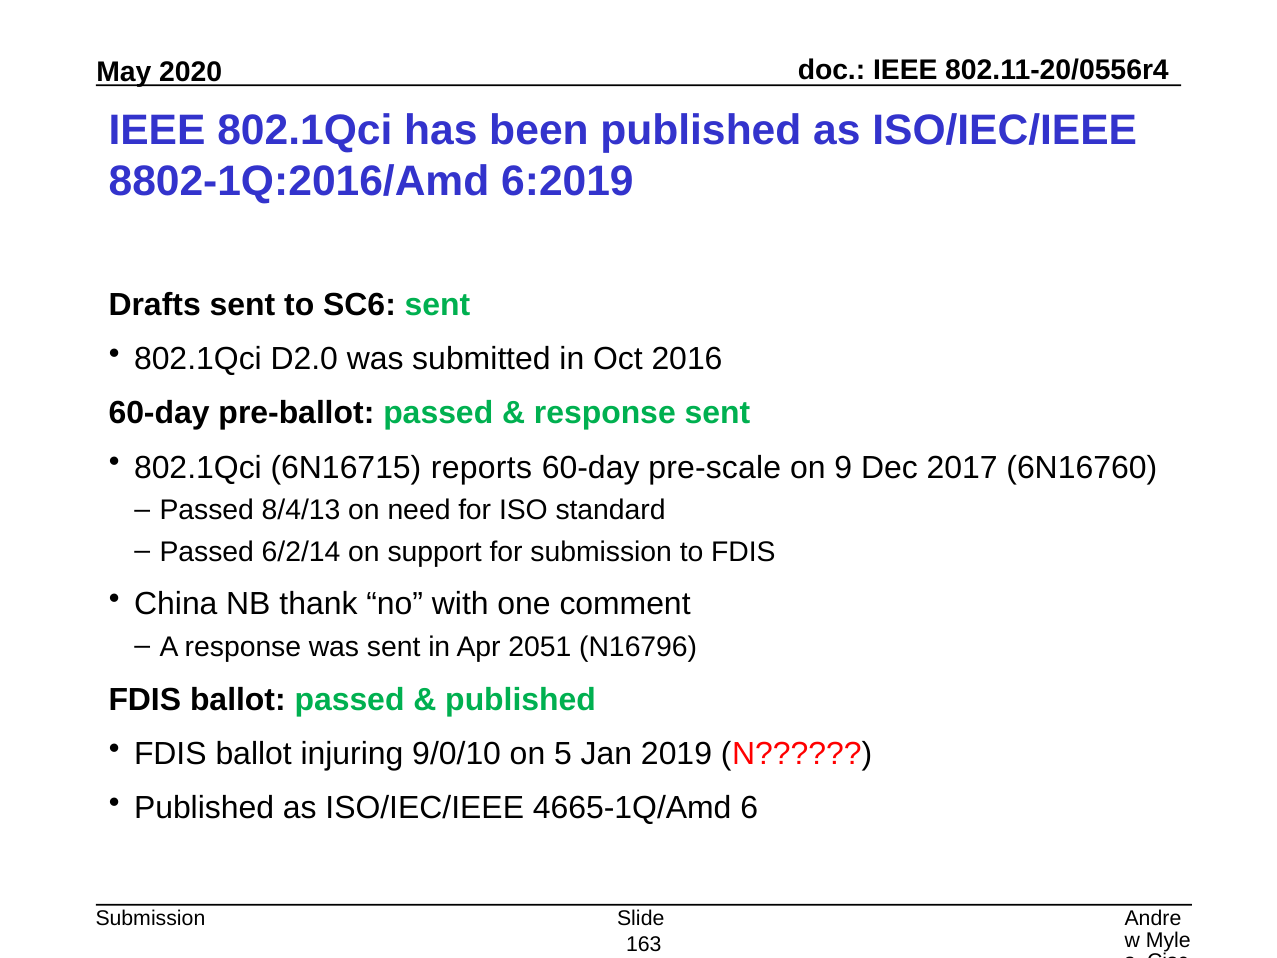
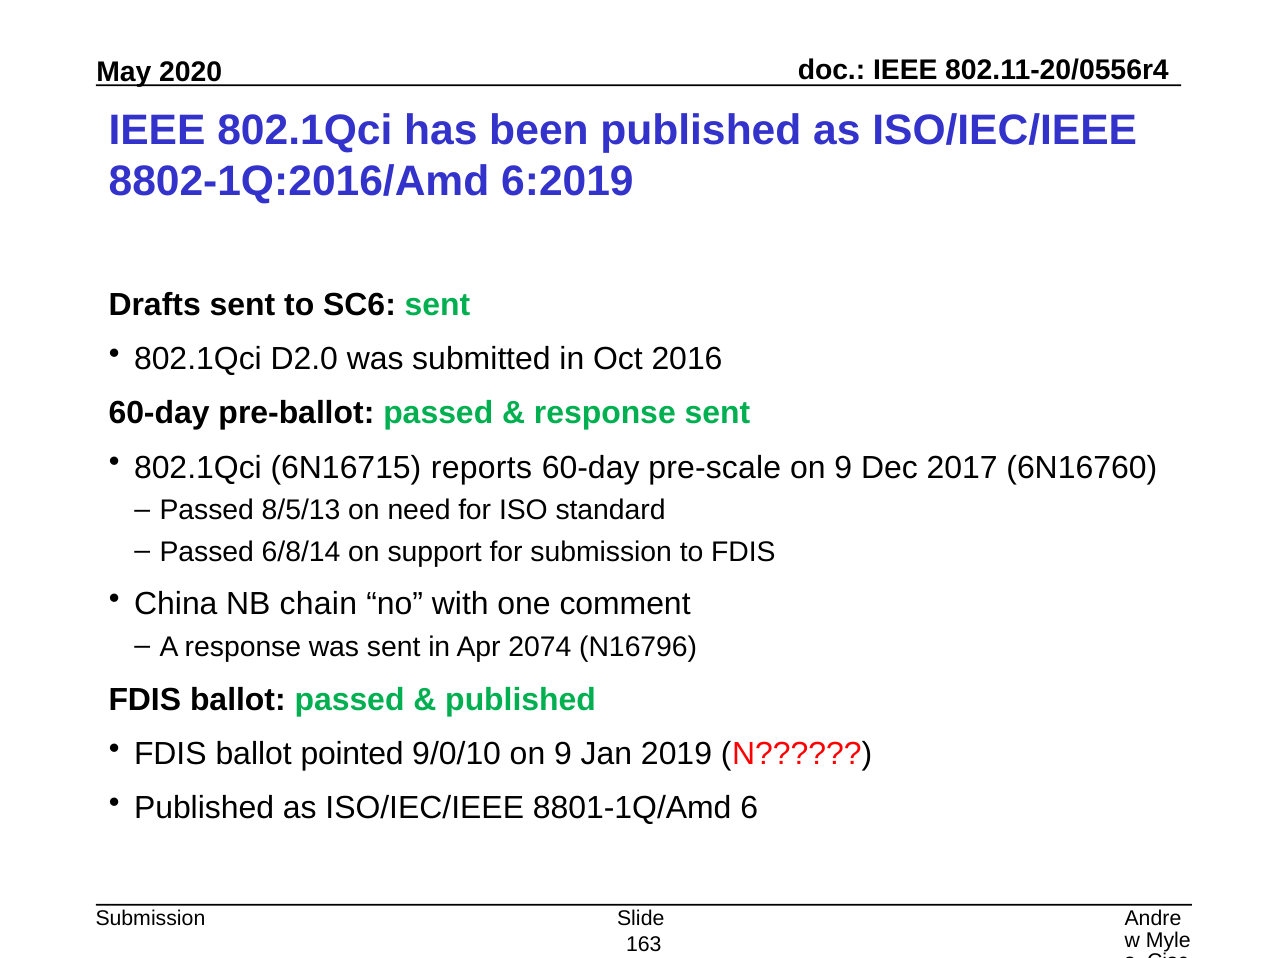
8/4/13: 8/4/13 -> 8/5/13
6/2/14: 6/2/14 -> 6/8/14
thank: thank -> chain
2051: 2051 -> 2074
injuring: injuring -> pointed
9/0/10 on 5: 5 -> 9
4665-1Q/Amd: 4665-1Q/Amd -> 8801-1Q/Amd
